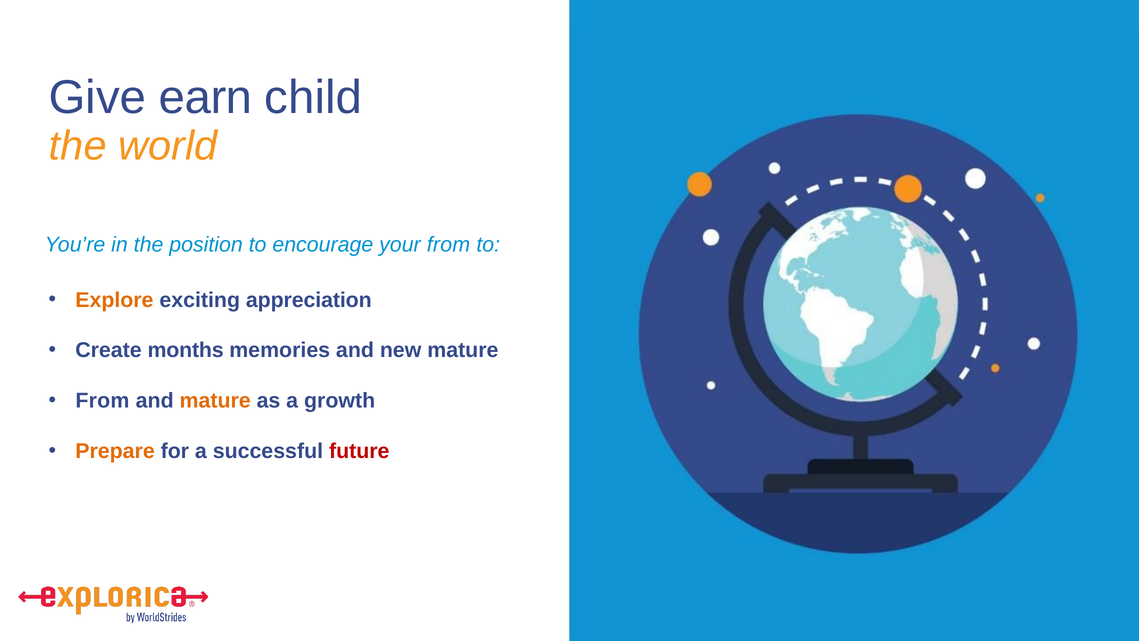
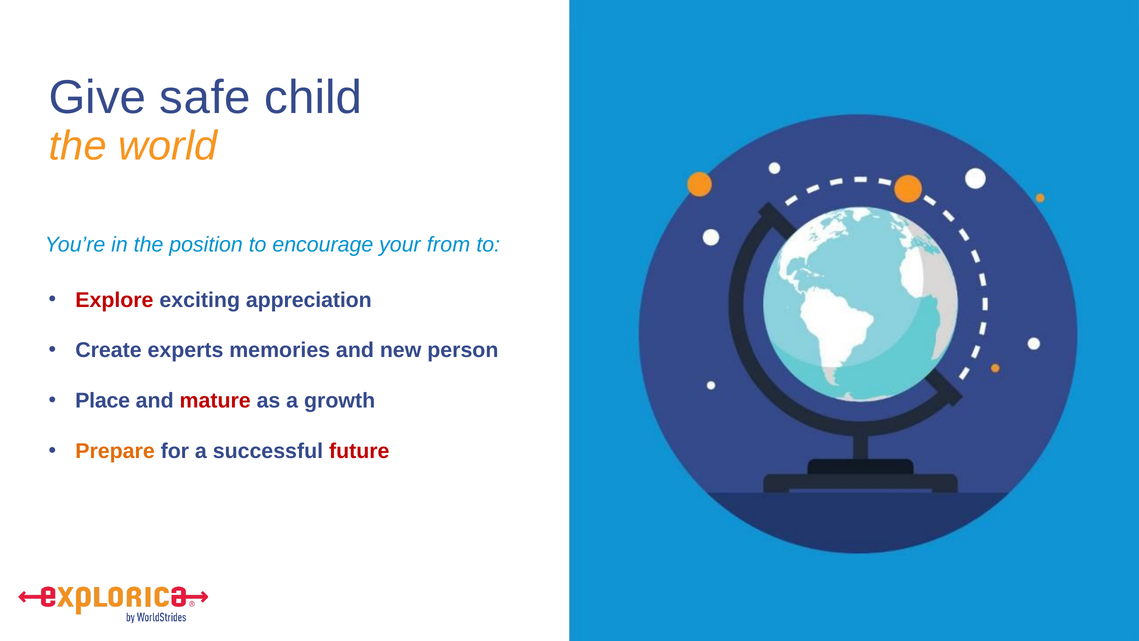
earn: earn -> safe
Explore colour: orange -> red
months: months -> experts
new mature: mature -> person
From at (102, 401): From -> Place
mature at (215, 401) colour: orange -> red
